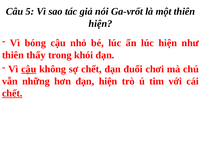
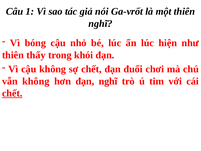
5: 5 -> 1
hiện at (100, 23): hiện -> nghĩ
cậu at (29, 69) underline: present -> none
vẫn những: những -> không
đạn hiện: hiện -> nghĩ
